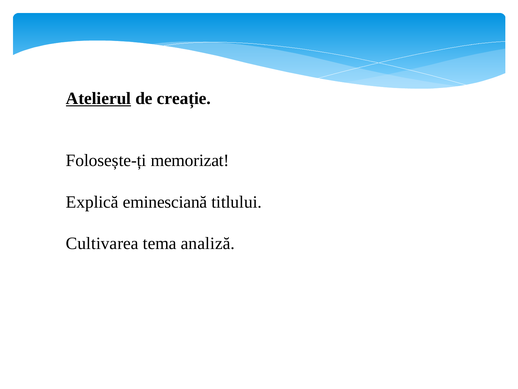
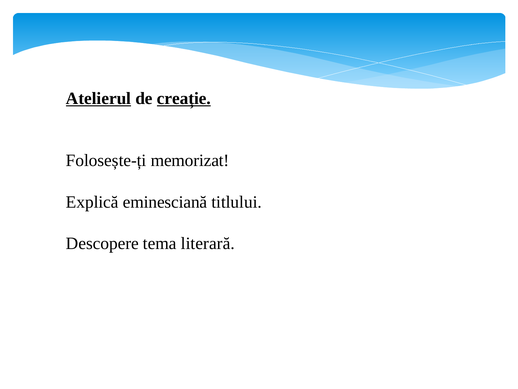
creație underline: none -> present
Cultivarea: Cultivarea -> Descopere
analiză: analiză -> literară
